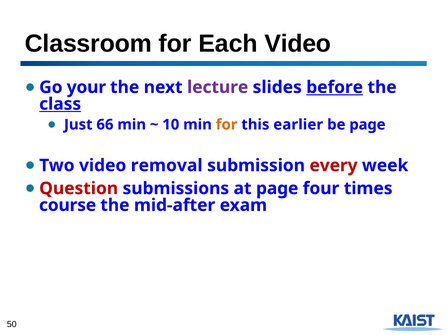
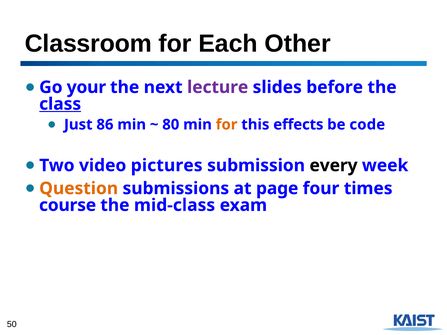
Each Video: Video -> Other
before underline: present -> none
66: 66 -> 86
10: 10 -> 80
earlier: earlier -> effects
be page: page -> code
removal: removal -> pictures
every colour: red -> black
Question colour: red -> orange
mid-after: mid-after -> mid-class
